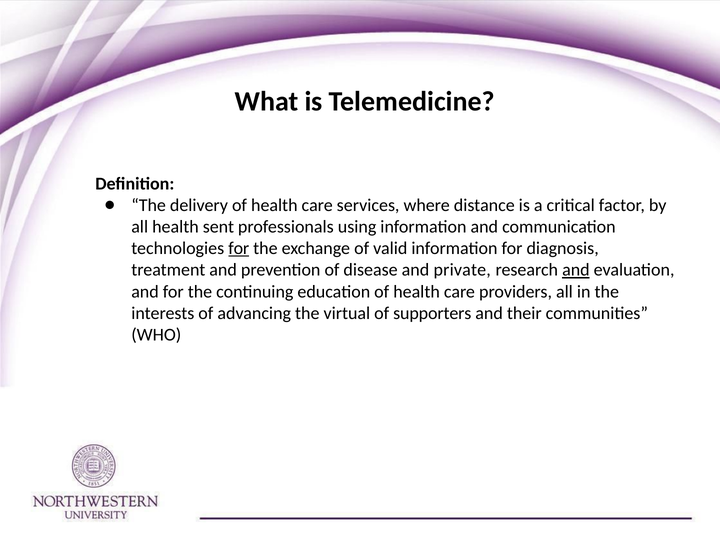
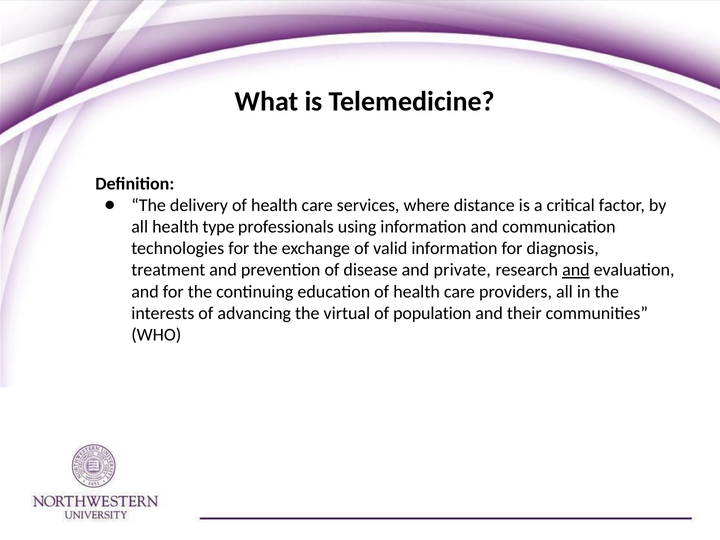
sent: sent -> type
for at (239, 248) underline: present -> none
supporters: supporters -> population
